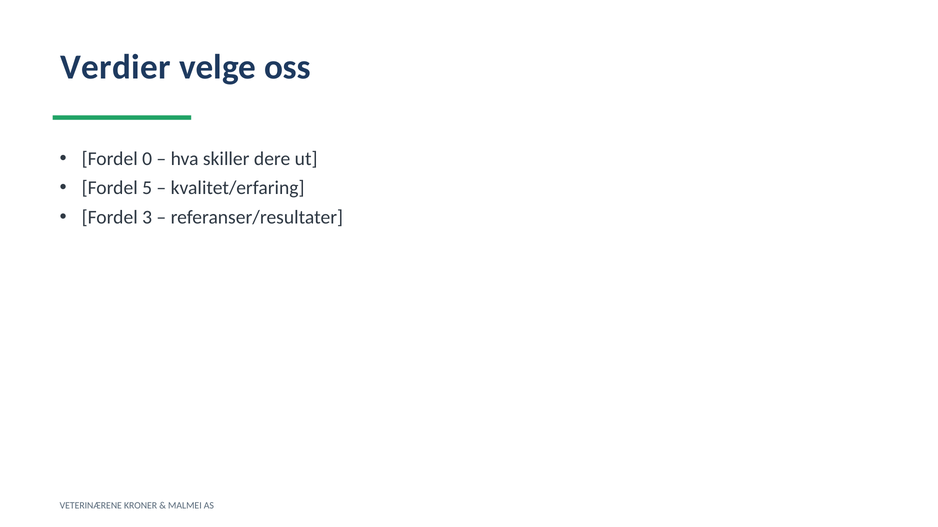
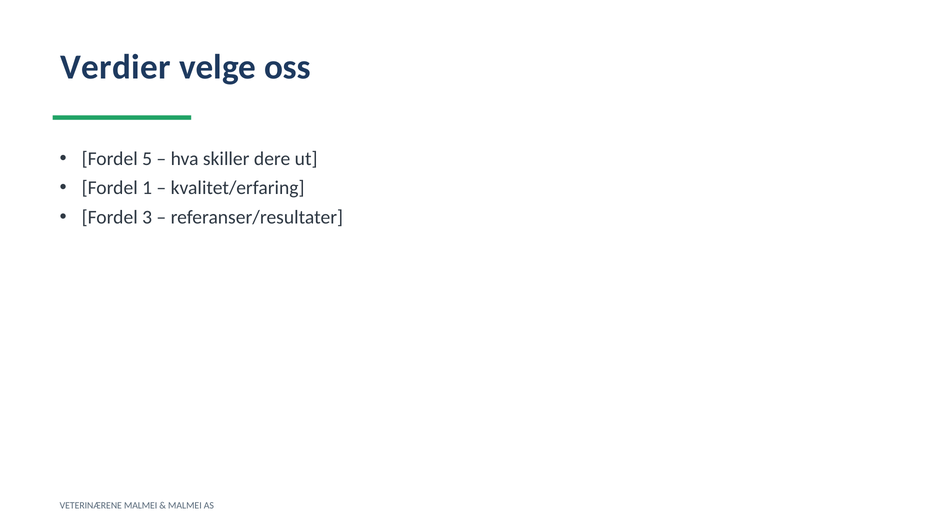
0: 0 -> 5
5: 5 -> 1
VETERINÆRENE KRONER: KRONER -> MALMEI
